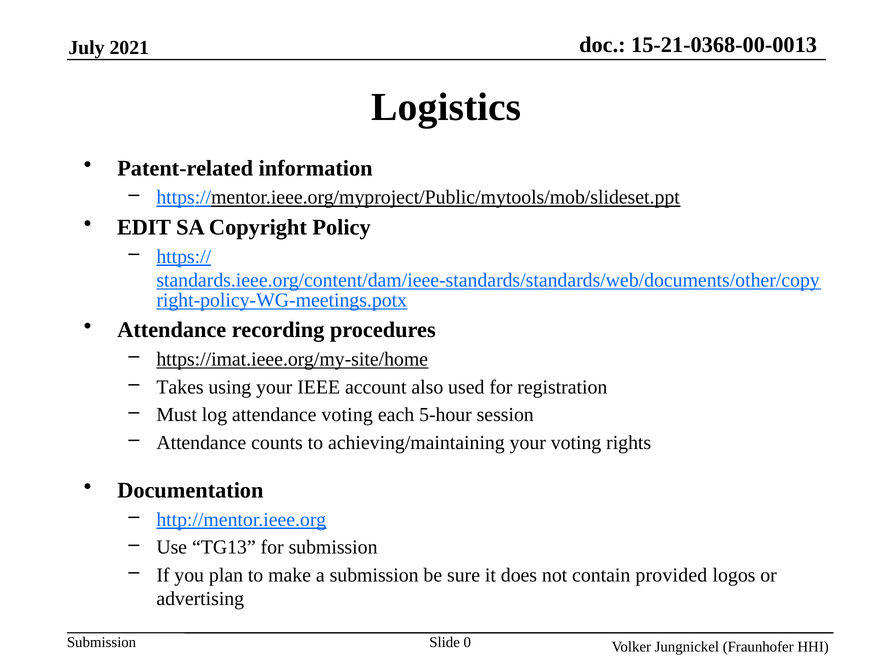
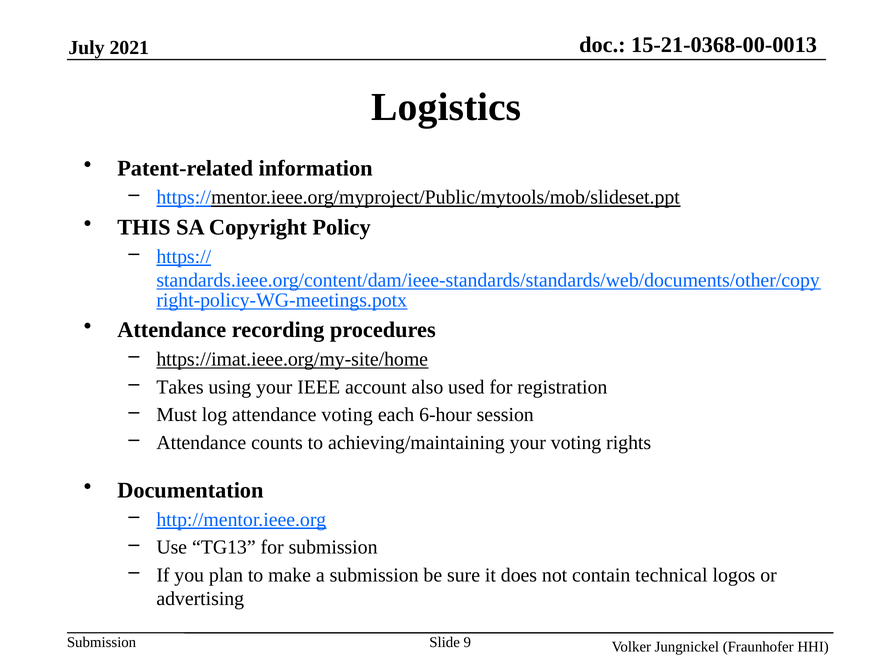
EDIT: EDIT -> THIS
5-hour: 5-hour -> 6-hour
provided: provided -> technical
0: 0 -> 9
